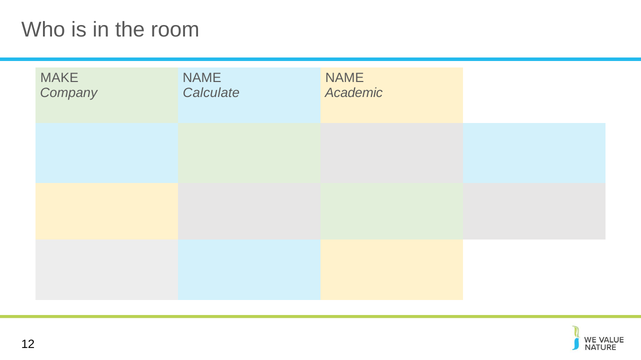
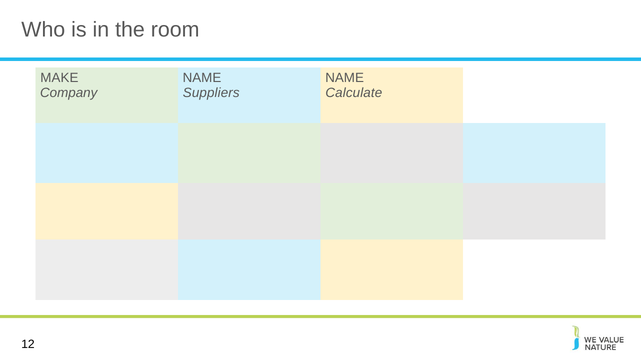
Calculate: Calculate -> Suppliers
Academic: Academic -> Calculate
